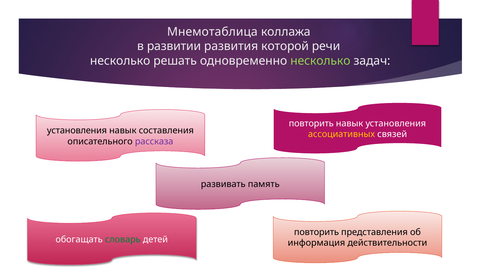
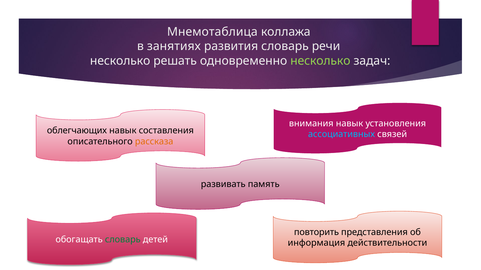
развитии: развитии -> занятиях
развития которой: которой -> словарь
повторить at (311, 124): повторить -> внимания
установления at (77, 131): установления -> облегчающих
ассоциативных colour: yellow -> light blue
рассказа colour: purple -> orange
